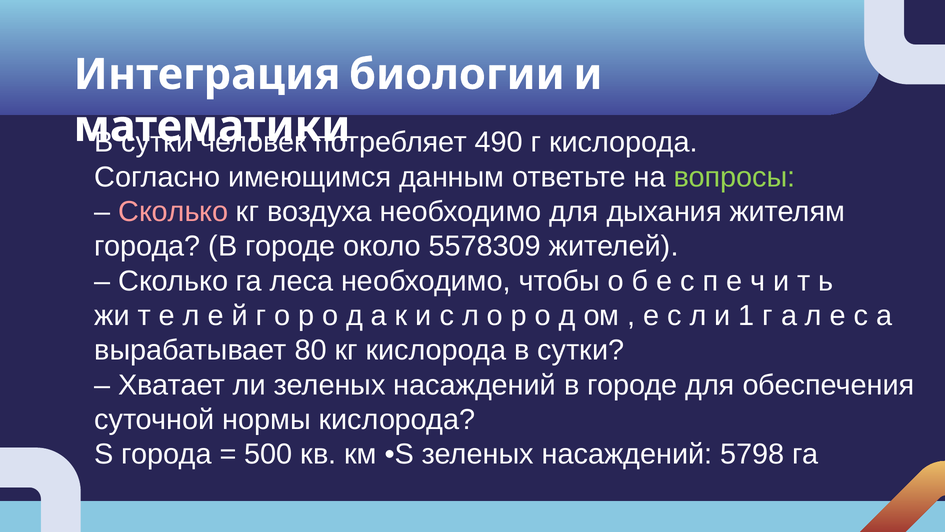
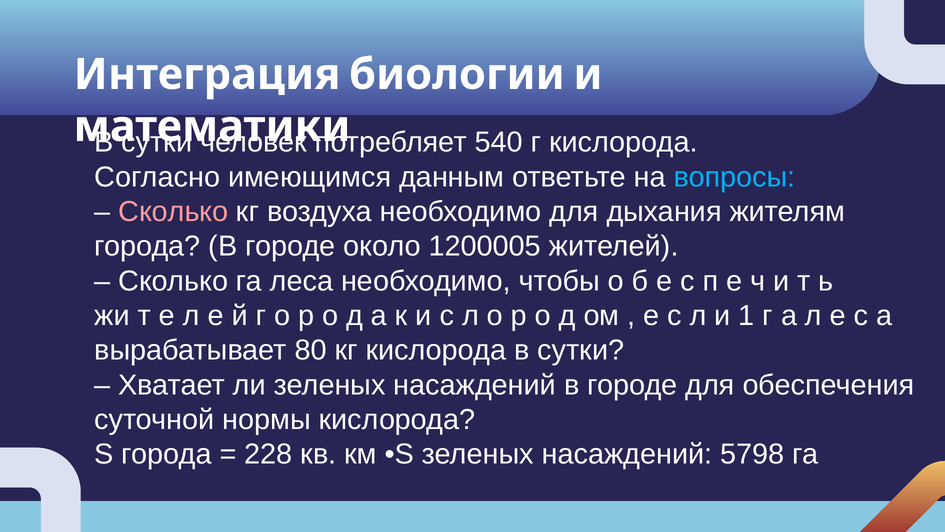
490: 490 -> 540
вопросы colour: light green -> light blue
5578309: 5578309 -> 1200005
500: 500 -> 228
